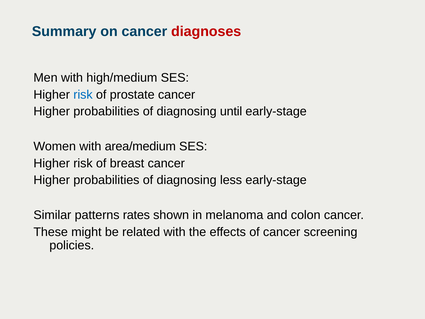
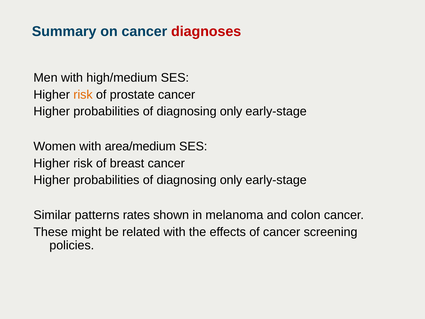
risk at (83, 95) colour: blue -> orange
until at (231, 111): until -> only
less at (231, 180): less -> only
